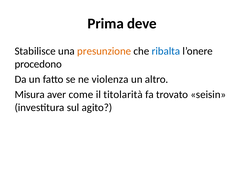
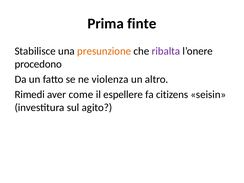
deve: deve -> finte
ribalta colour: blue -> purple
Misura: Misura -> Rimedi
titolarità: titolarità -> espellere
trovato: trovato -> citizens
